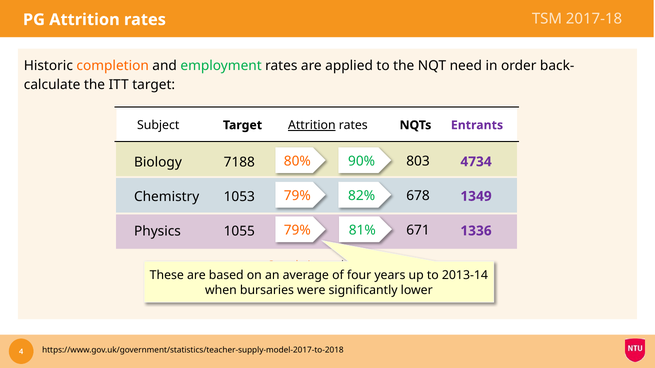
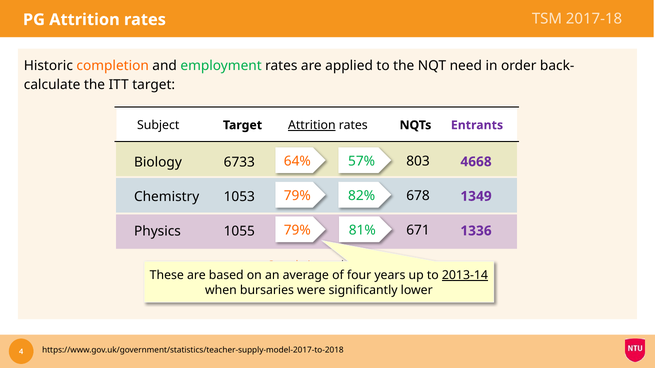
80%: 80% -> 64%
90%: 90% -> 57%
7188: 7188 -> 6733
4734: 4734 -> 4668
2013-14 underline: none -> present
